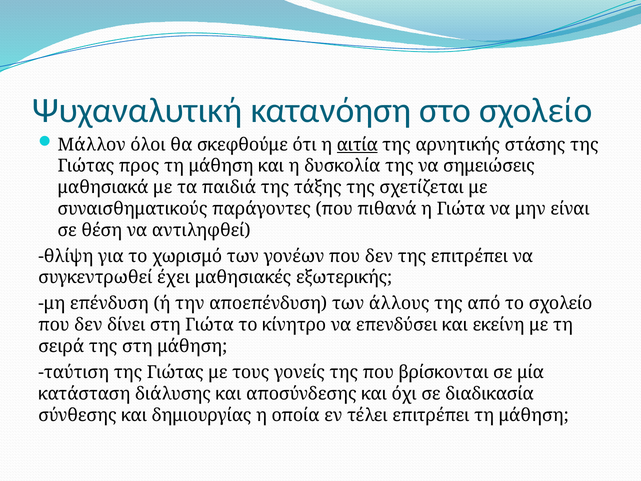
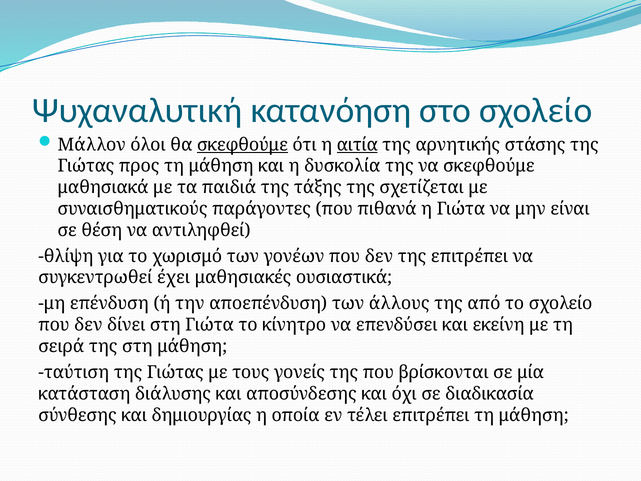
σκεφθούμε at (242, 145) underline: none -> present
να σημειώσεις: σημειώσεις -> σκεφθούμε
εξωτερικής: εξωτερικής -> ουσιαστικά
